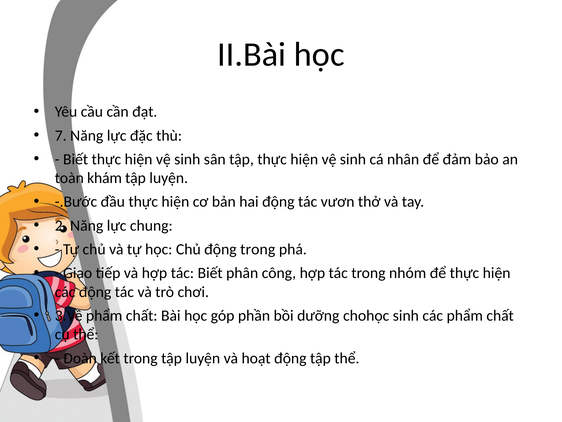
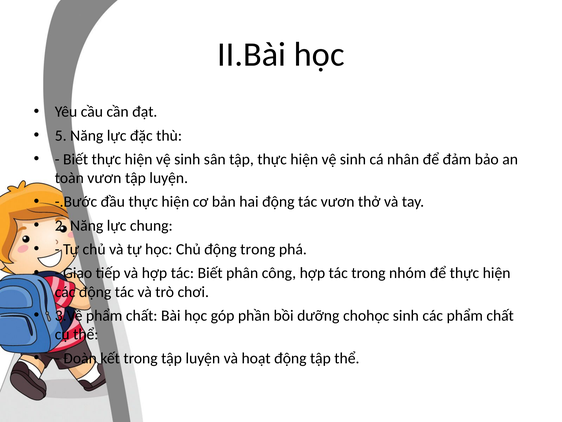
7: 7 -> 5
toàn khám: khám -> vươn
